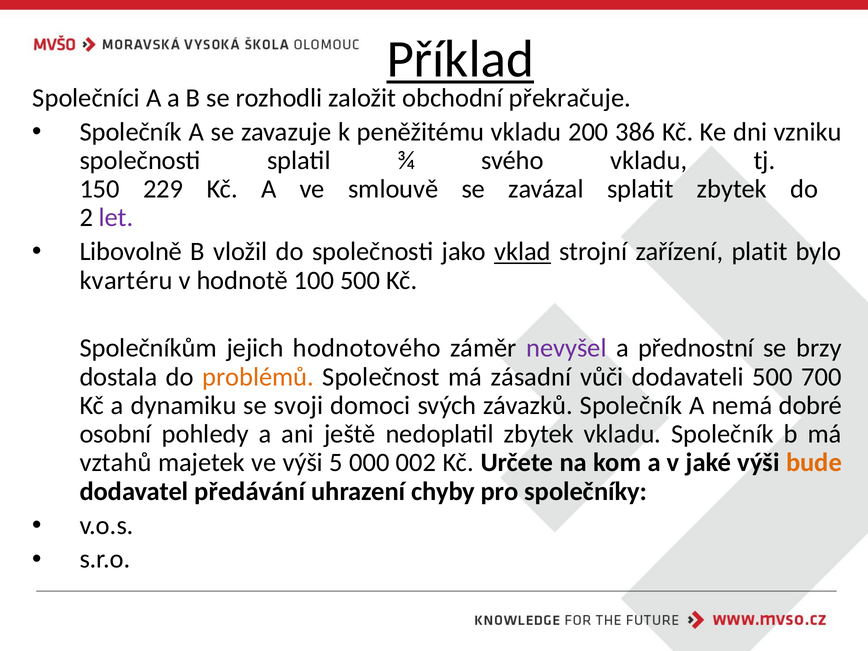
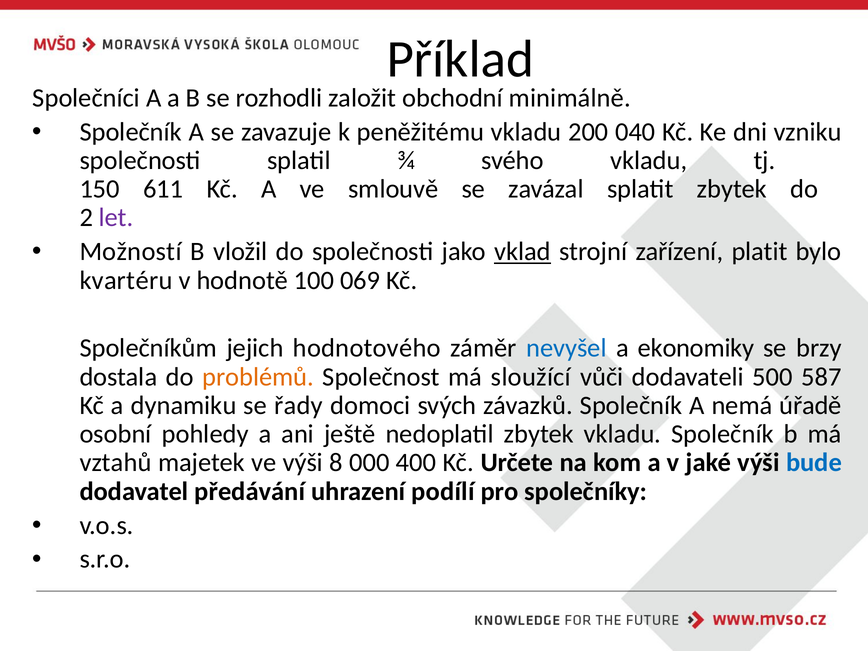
Příklad underline: present -> none
překračuje: překračuje -> minimálně
386: 386 -> 040
229: 229 -> 611
Libovolně: Libovolně -> Možností
100 500: 500 -> 069
nevyšel colour: purple -> blue
přednostní: přednostní -> ekonomiky
zásadní: zásadní -> sloužící
700: 700 -> 587
svoji: svoji -> řady
dobré: dobré -> úřadě
5: 5 -> 8
002: 002 -> 400
bude colour: orange -> blue
chyby: chyby -> podílí
